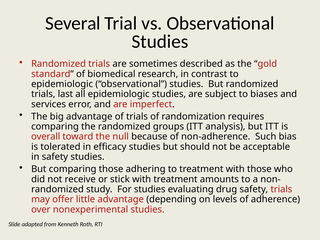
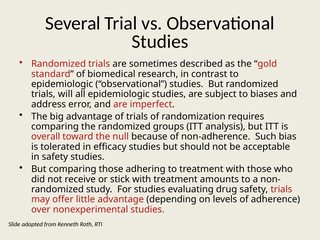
last: last -> will
services: services -> address
